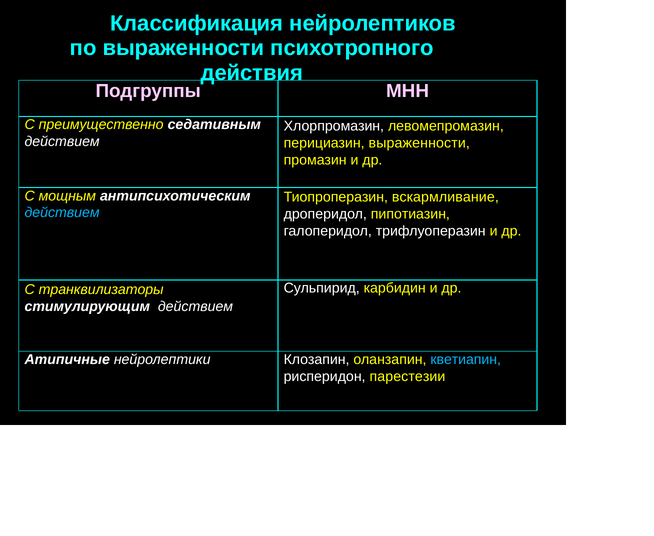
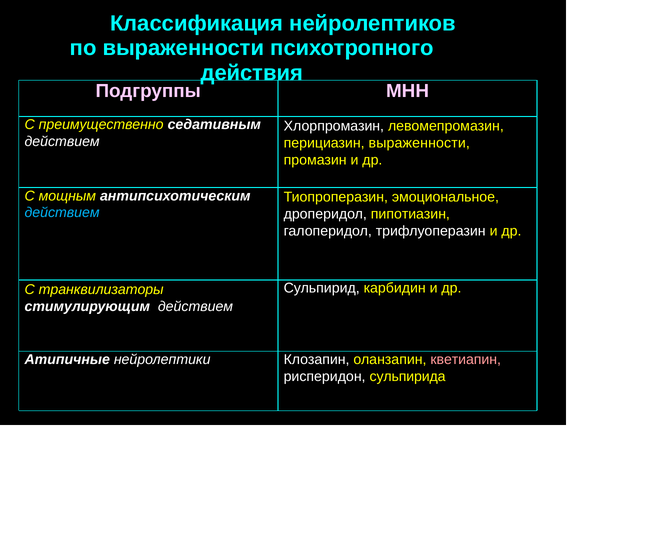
вскармливание: вскармливание -> эмоциональное
кветиапин colour: light blue -> pink
парестезии: парестезии -> сульпирида
